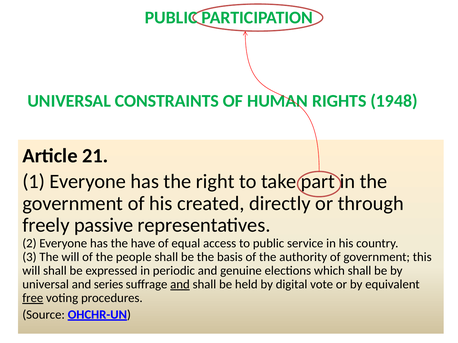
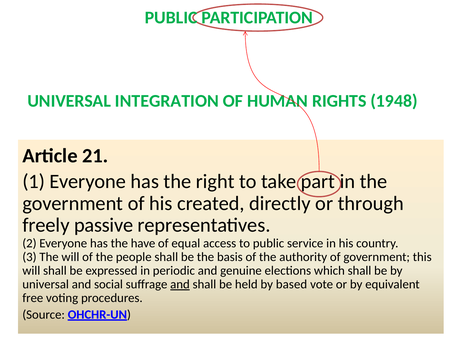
CONSTRAINTS: CONSTRAINTS -> INTEGRATION
series: series -> social
digital: digital -> based
free underline: present -> none
